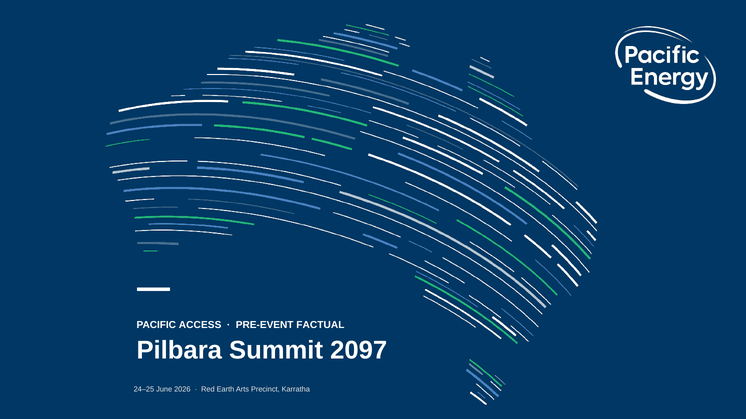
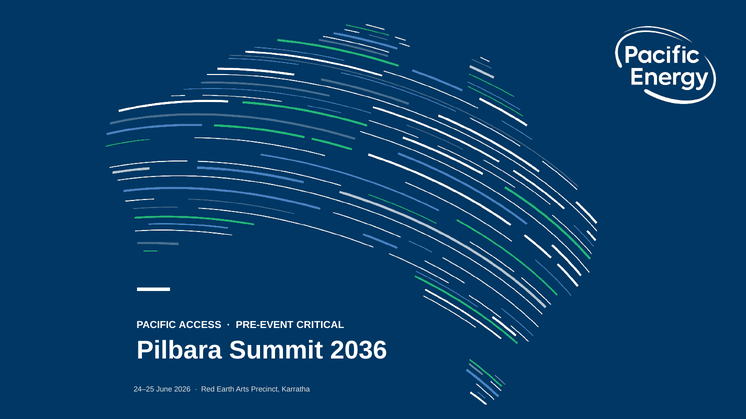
FACTUAL: FACTUAL -> CRITICAL
2097: 2097 -> 2036
